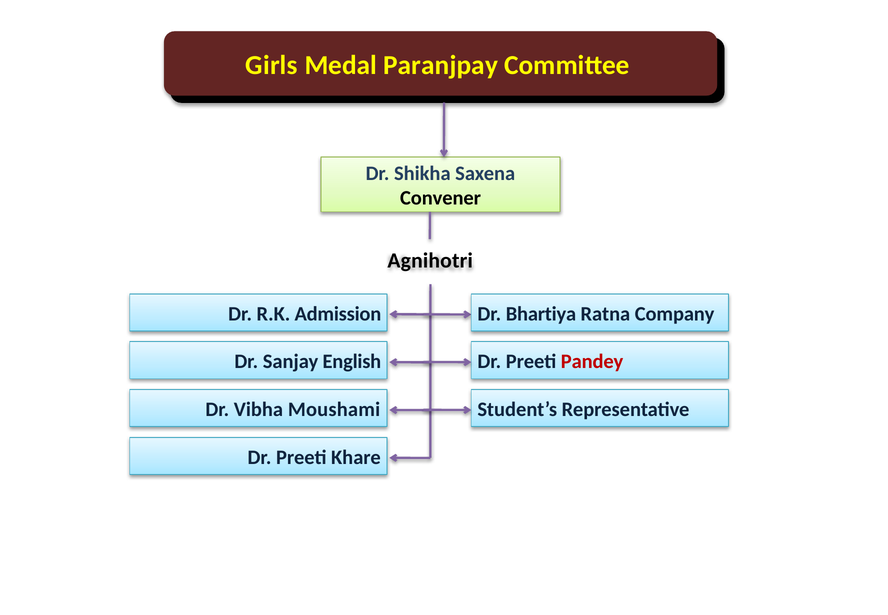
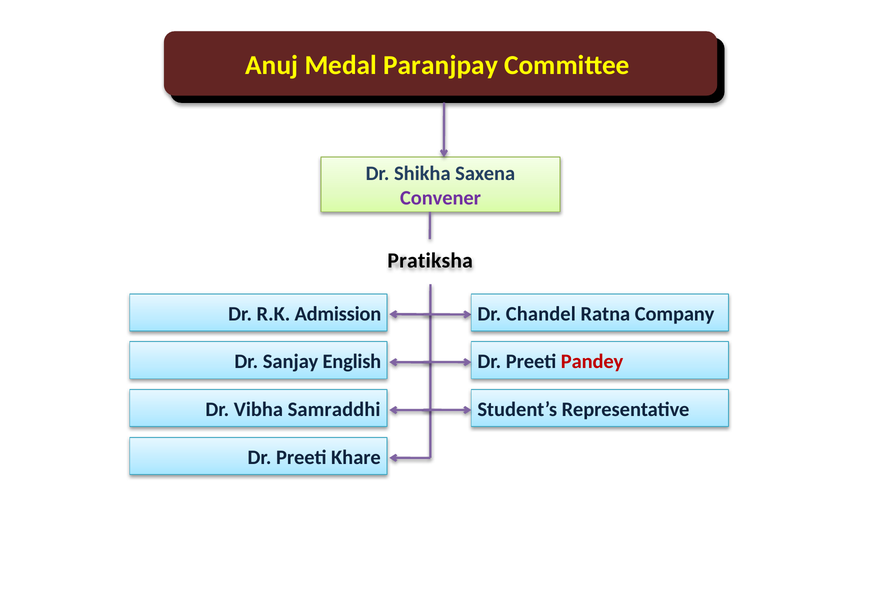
Girls: Girls -> Anuj
Convener colour: black -> purple
Agnihotri: Agnihotri -> Pratiksha
Bhartiya: Bhartiya -> Chandel
Moushami: Moushami -> Samraddhi
